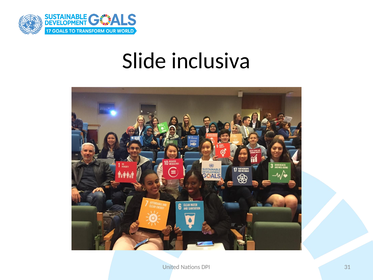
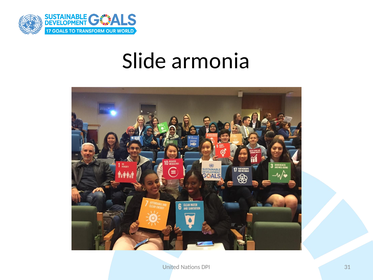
inclusiva: inclusiva -> armonia
